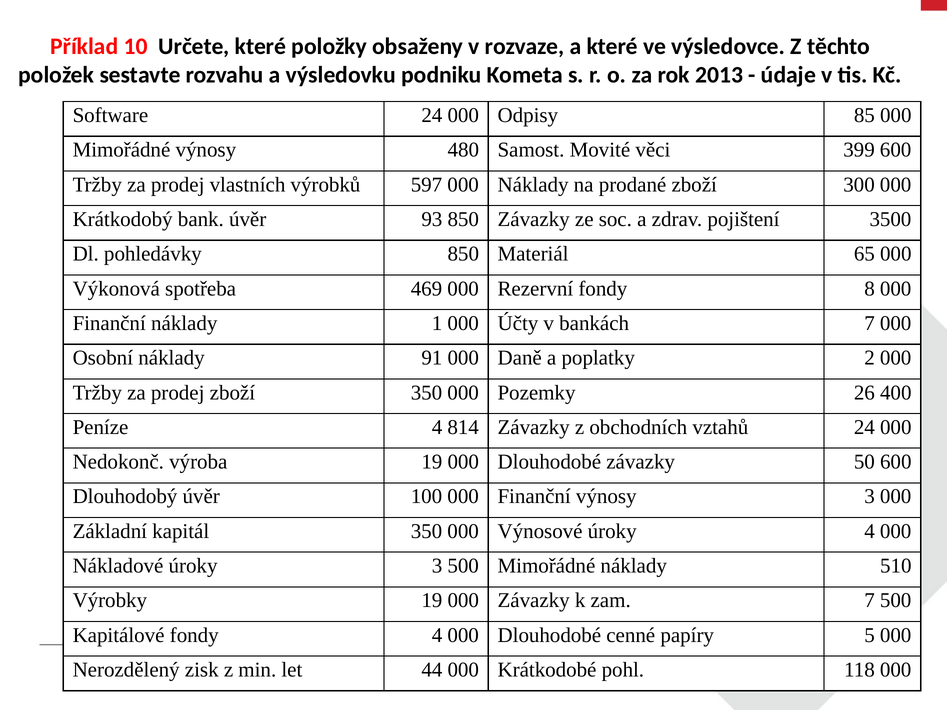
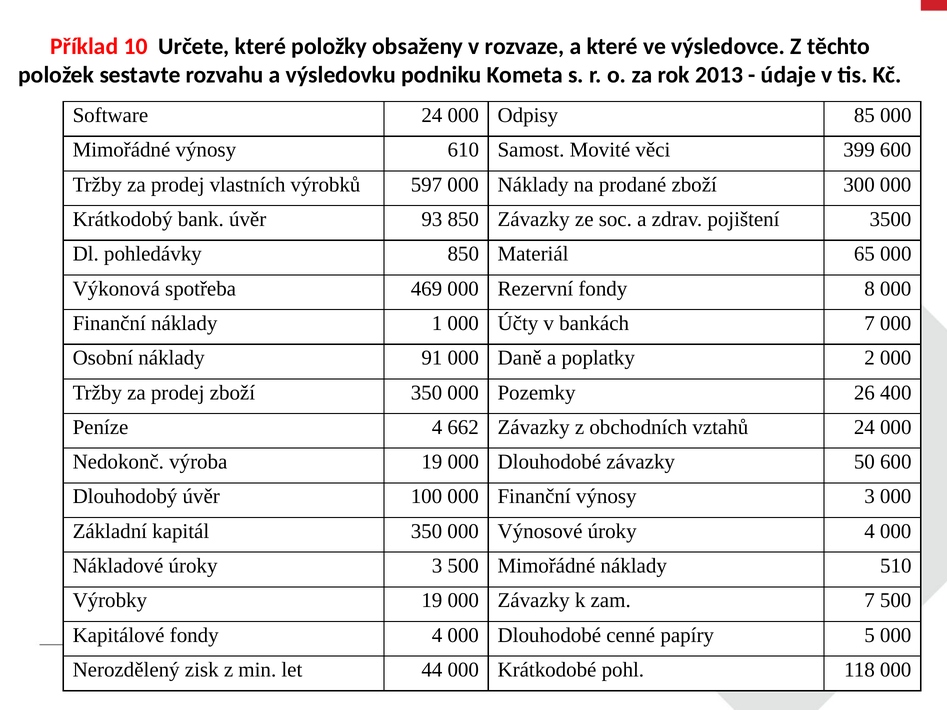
480: 480 -> 610
814: 814 -> 662
